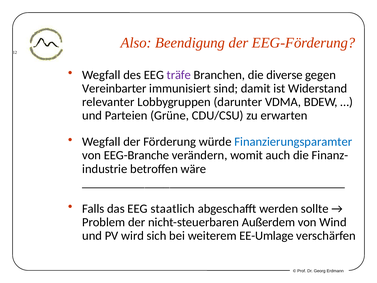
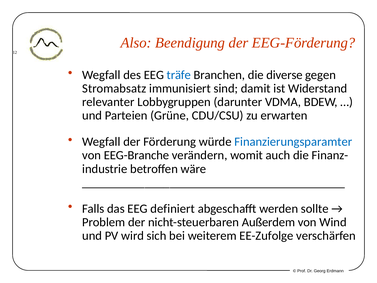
träfe colour: purple -> blue
Vereinbarter: Vereinbarter -> Stromabsatz
staatlich: staatlich -> definiert
EE-Umlage: EE-Umlage -> EE-Zufolge
